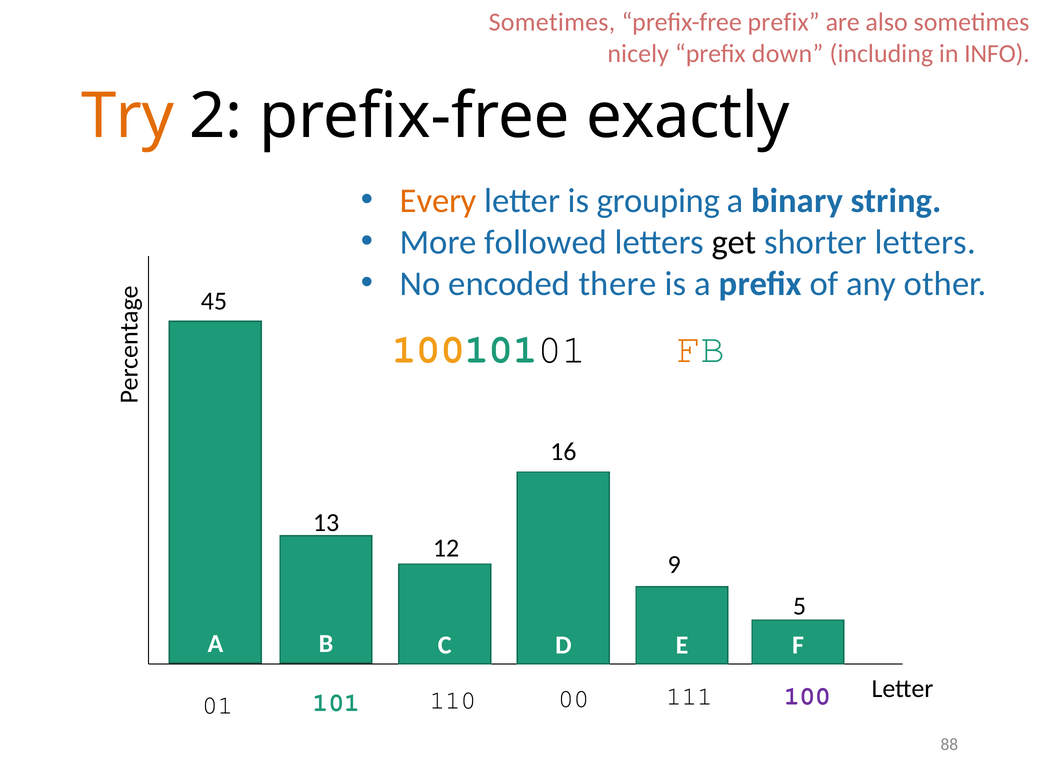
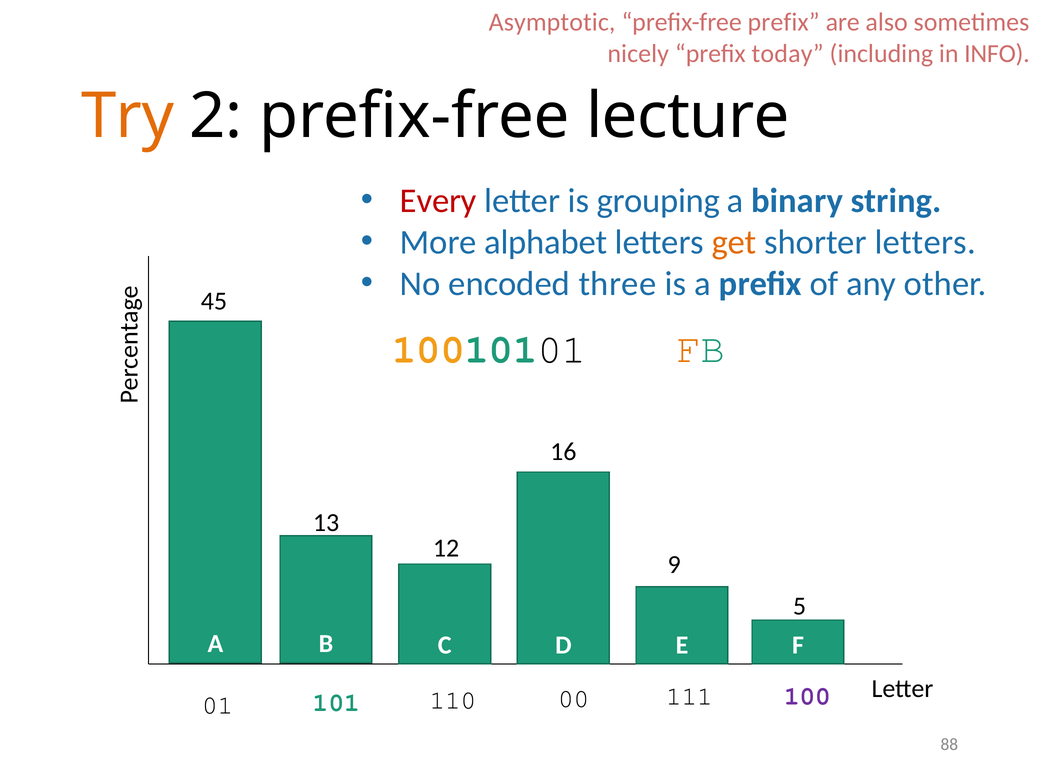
Sometimes at (552, 22): Sometimes -> Asymptotic
down: down -> today
exactly: exactly -> lecture
Every colour: orange -> red
followed: followed -> alphabet
get colour: black -> orange
there: there -> three
